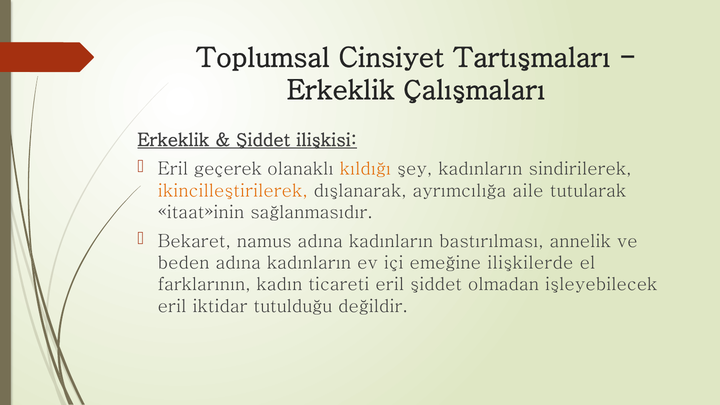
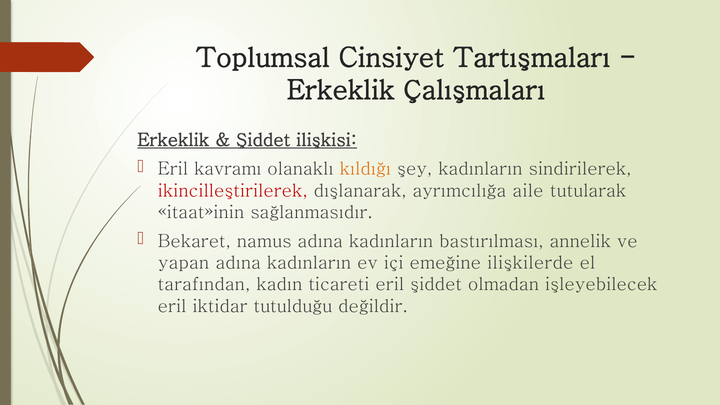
geçerek: geçerek -> kavramı
ikincilleştirilerek colour: orange -> red
beden: beden -> yapan
farklarının: farklarının -> tarafından
